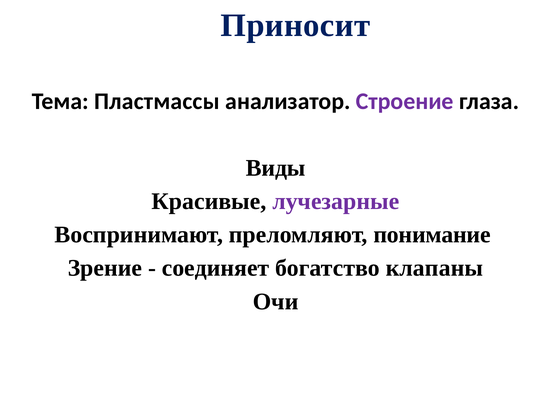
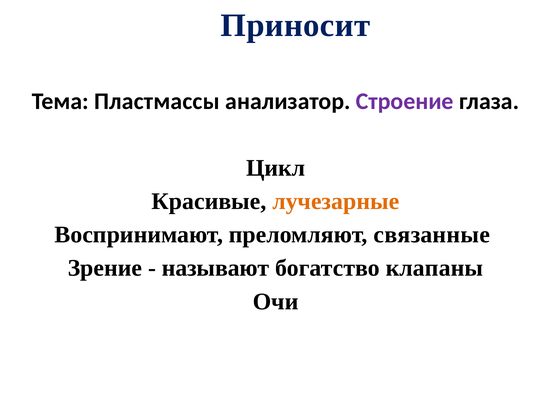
Виды: Виды -> Цикл
лучезарные colour: purple -> orange
понимание: понимание -> связанные
соединяет: соединяет -> называют
